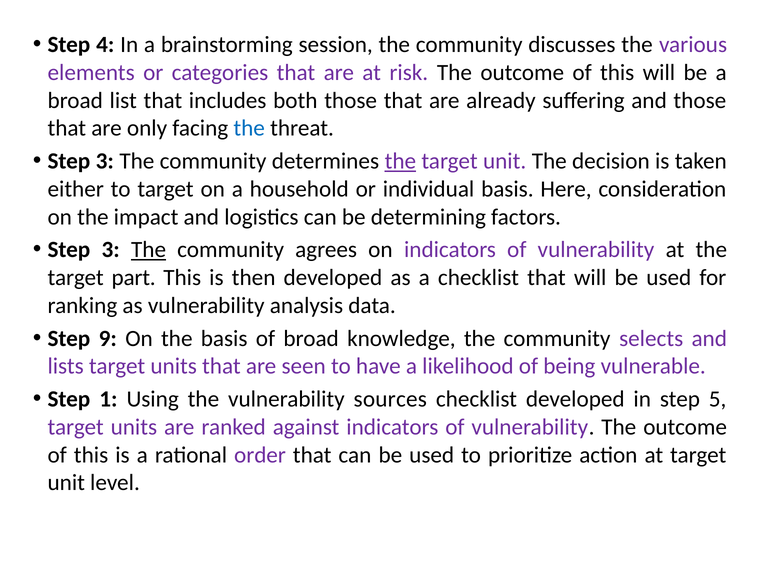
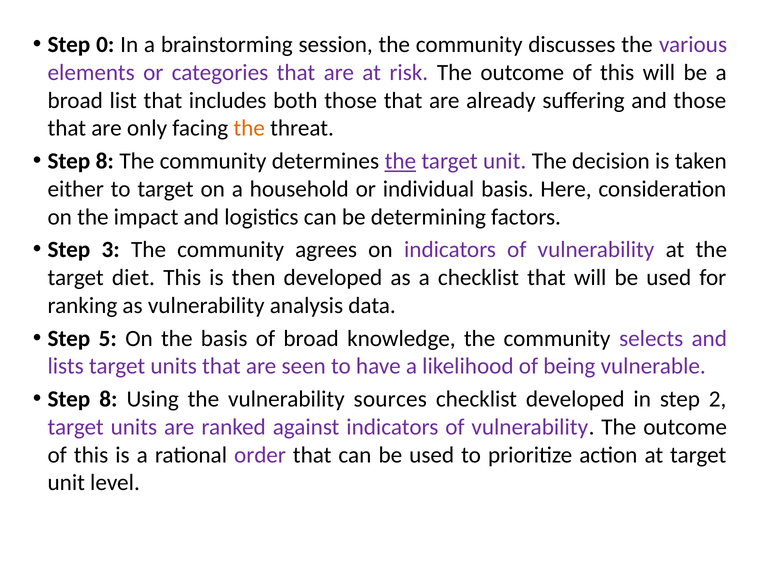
4: 4 -> 0
the at (249, 128) colour: blue -> orange
3 at (105, 161): 3 -> 8
The at (149, 250) underline: present -> none
part: part -> diet
9: 9 -> 5
1 at (108, 399): 1 -> 8
5: 5 -> 2
